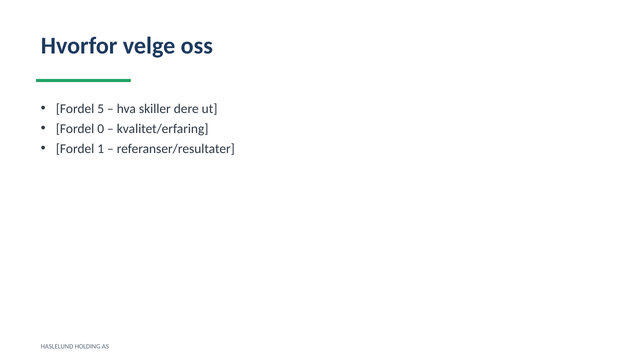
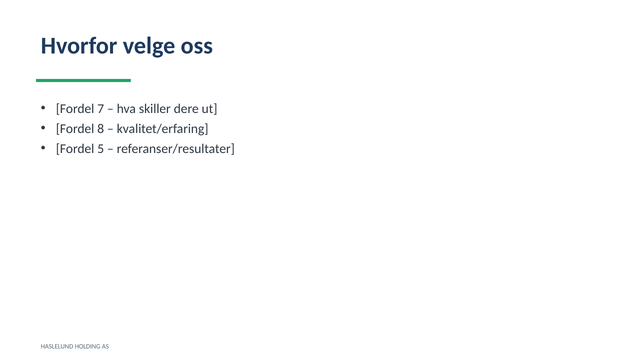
5: 5 -> 7
0: 0 -> 8
1: 1 -> 5
